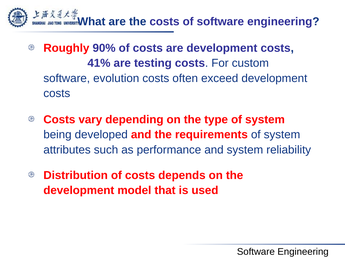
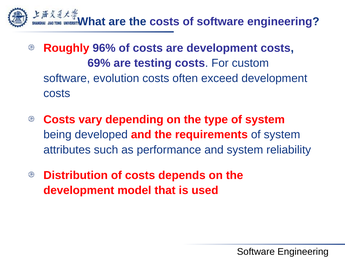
90%: 90% -> 96%
41%: 41% -> 69%
